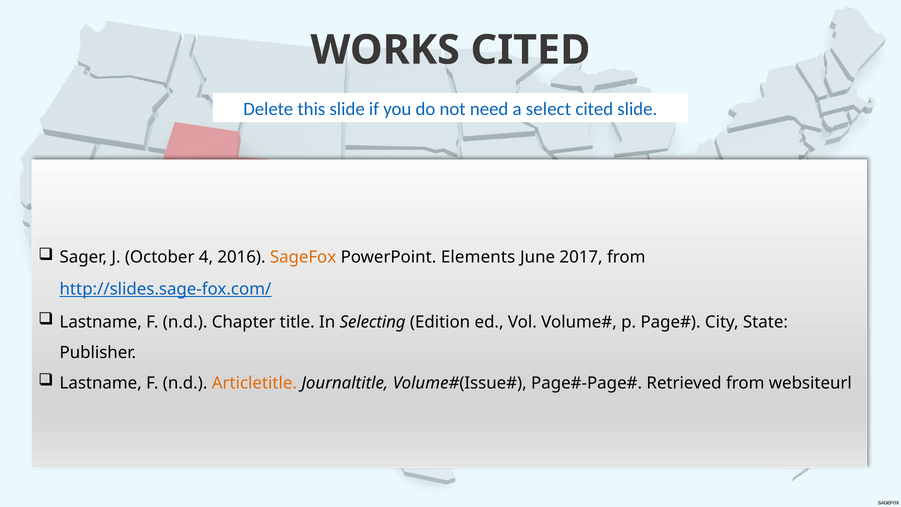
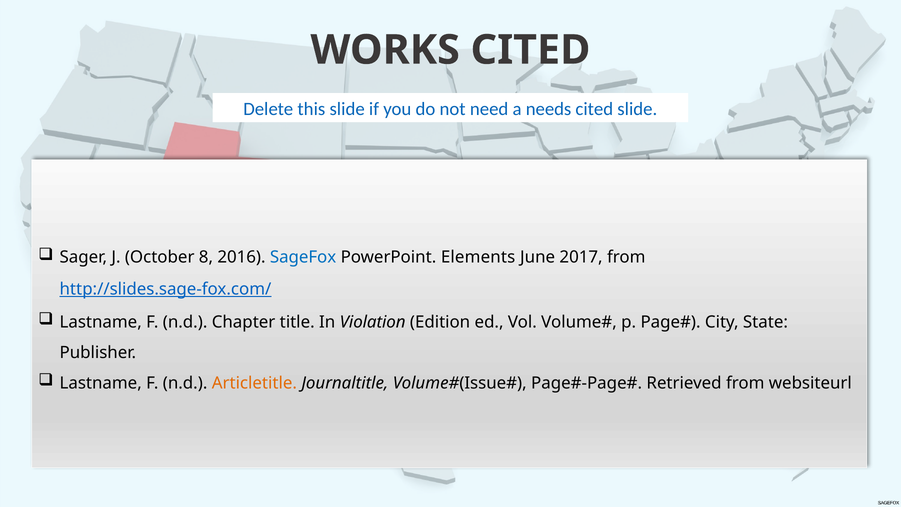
select: select -> needs
4: 4 -> 8
SageFox colour: orange -> blue
Selecting: Selecting -> Violation
